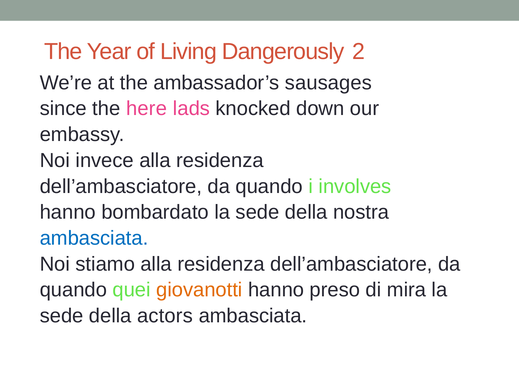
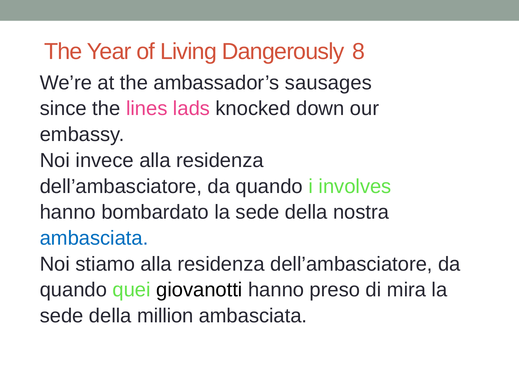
2: 2 -> 8
here: here -> lines
giovanotti colour: orange -> black
actors: actors -> million
